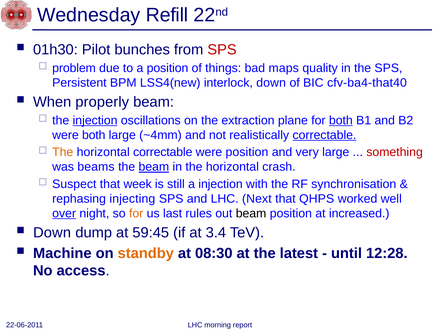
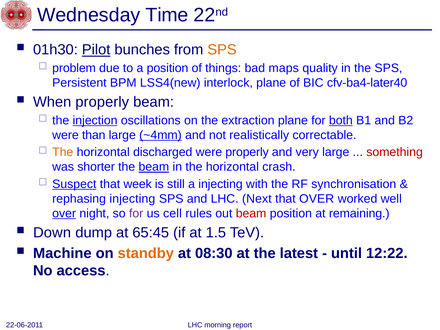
Refill: Refill -> Time
Pilot underline: none -> present
SPS at (222, 50) colour: red -> orange
interlock down: down -> plane
cfv-ba4-that40: cfv-ba4-that40 -> cfv-ba4-later40
were both: both -> than
~4mm underline: none -> present
correctable at (324, 135) underline: present -> none
horizontal correctable: correctable -> discharged
were position: position -> properly
beams: beams -> shorter
Suspect underline: none -> present
a injection: injection -> injecting
that QHPS: QHPS -> OVER
for at (136, 213) colour: orange -> purple
last: last -> cell
beam at (251, 213) colour: black -> red
increased: increased -> remaining
59:45: 59:45 -> 65:45
3.4: 3.4 -> 1.5
12:28: 12:28 -> 12:22
